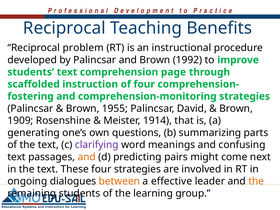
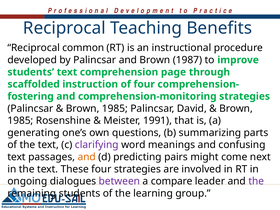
problem: problem -> common
1992: 1992 -> 1987
1955 at (115, 108): 1955 -> 1985
1909 at (20, 121): 1909 -> 1985
1914: 1914 -> 1991
between colour: orange -> purple
effective: effective -> compare
the at (256, 181) colour: orange -> purple
